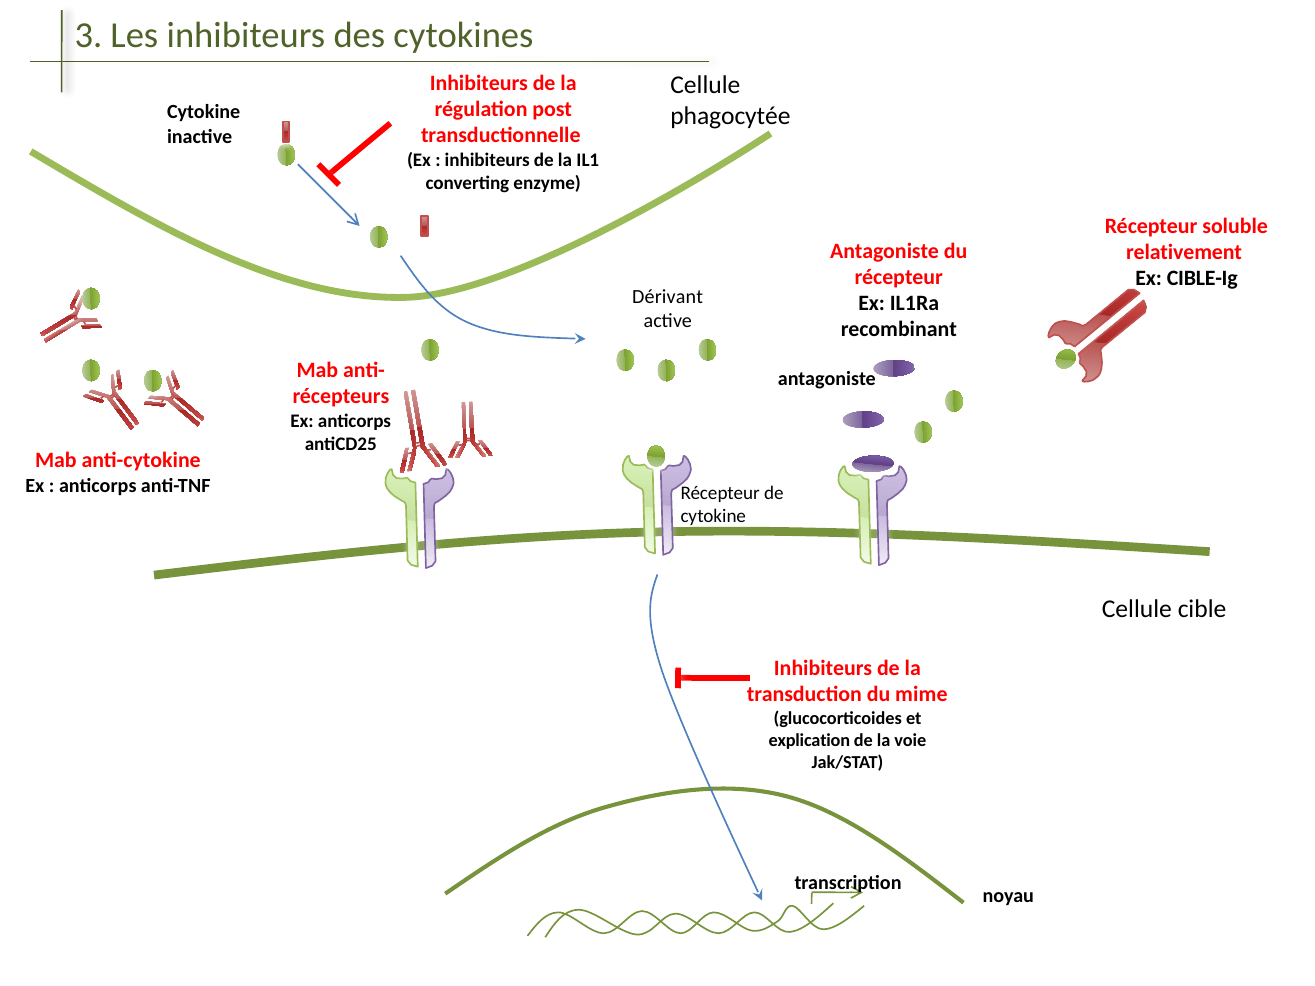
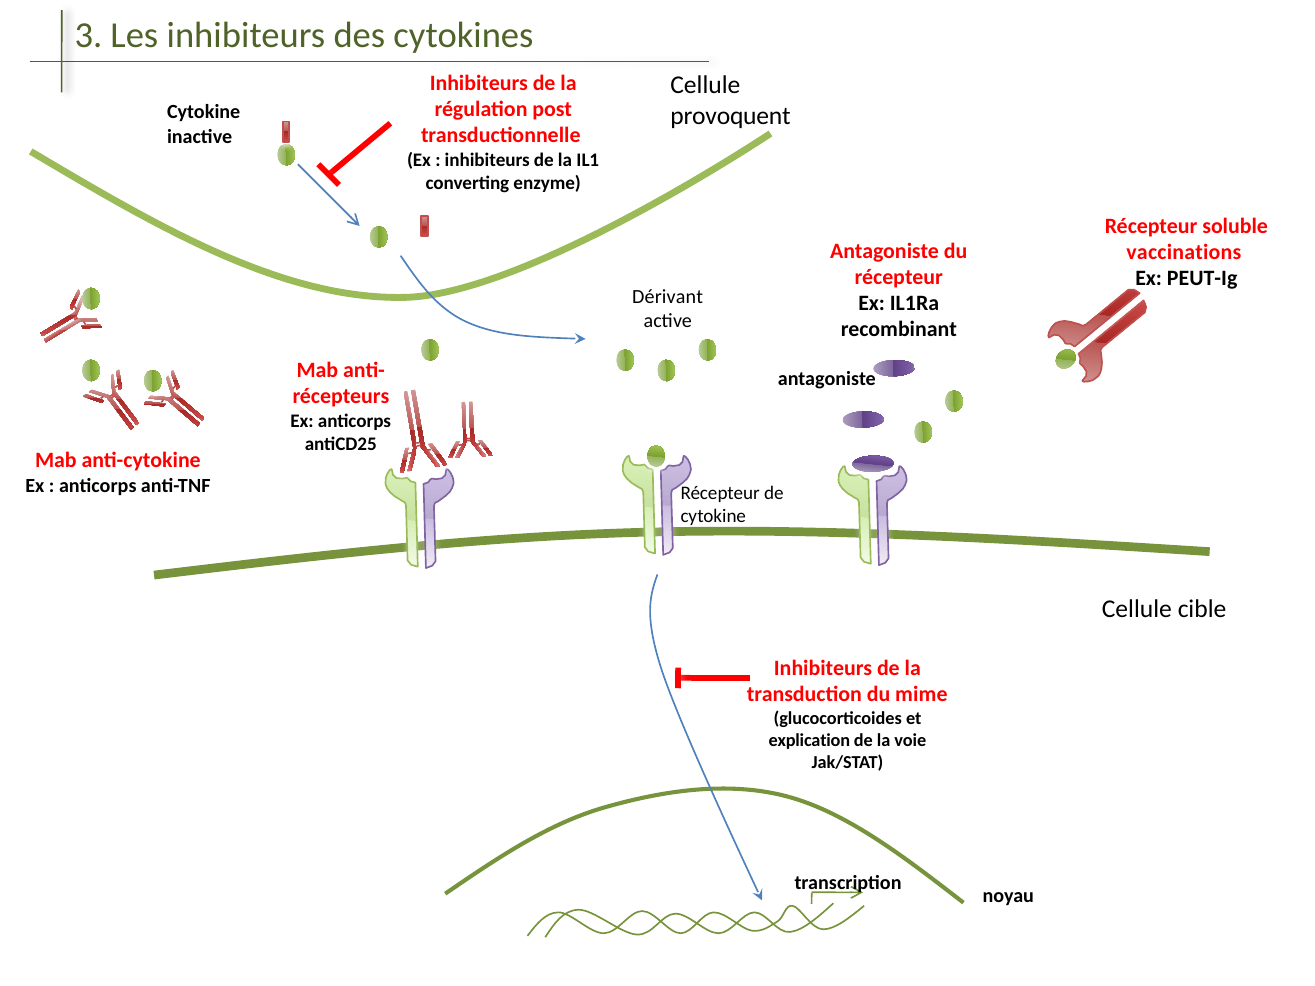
phagocytée: phagocytée -> provoquent
relativement: relativement -> vaccinations
CIBLE-Ig: CIBLE-Ig -> PEUT-Ig
